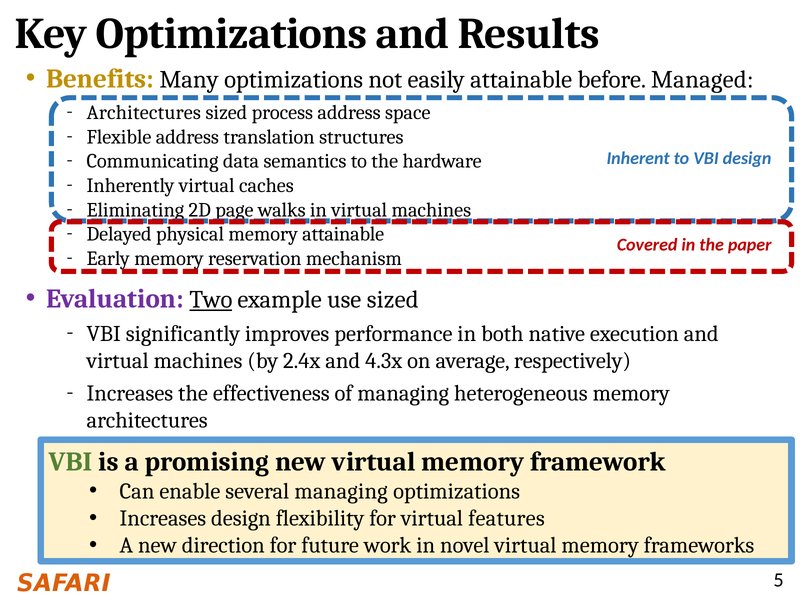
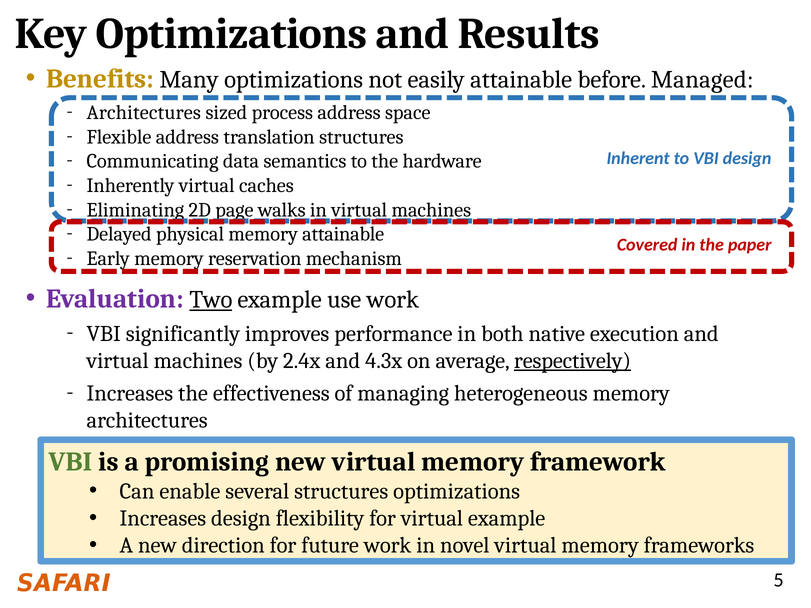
use sized: sized -> work
respectively underline: none -> present
several managing: managing -> structures
virtual features: features -> example
